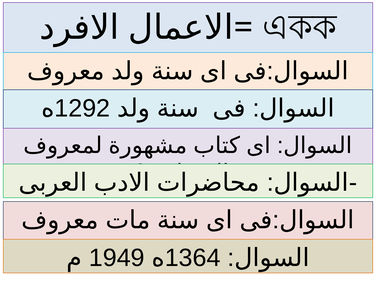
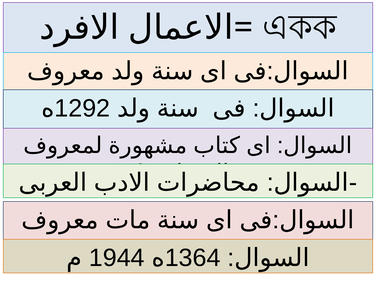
1949: 1949 -> 1944
